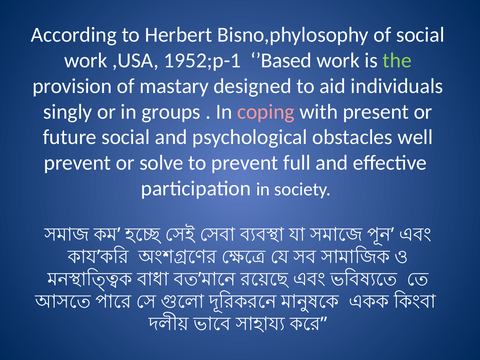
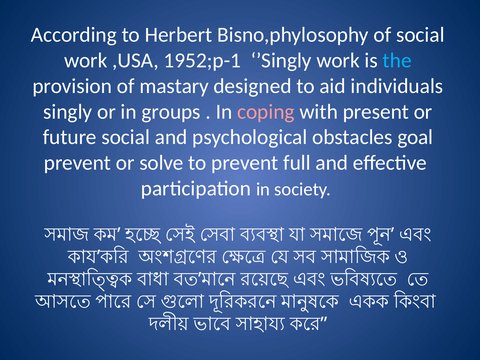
’Based: ’Based -> ’Singly
the colour: light green -> light blue
well: well -> goal
